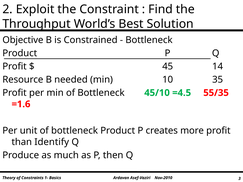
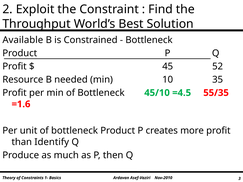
Objective: Objective -> Available
14: 14 -> 52
